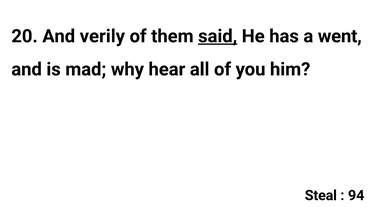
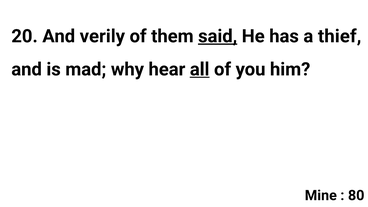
went: went -> thief
all underline: none -> present
Steal: Steal -> Mine
94: 94 -> 80
